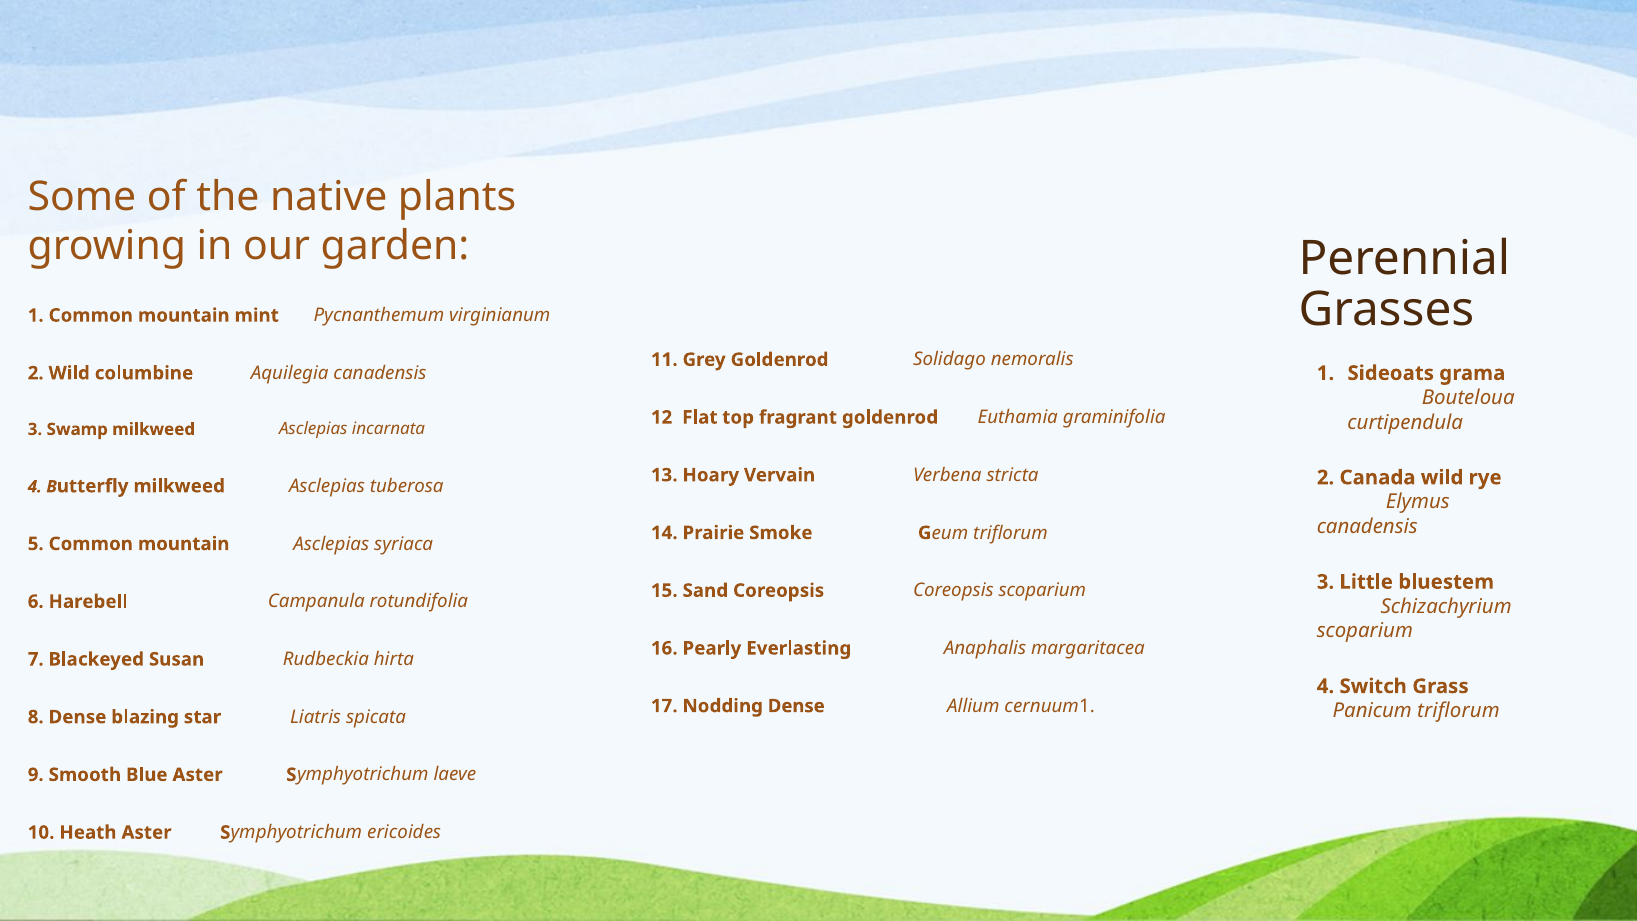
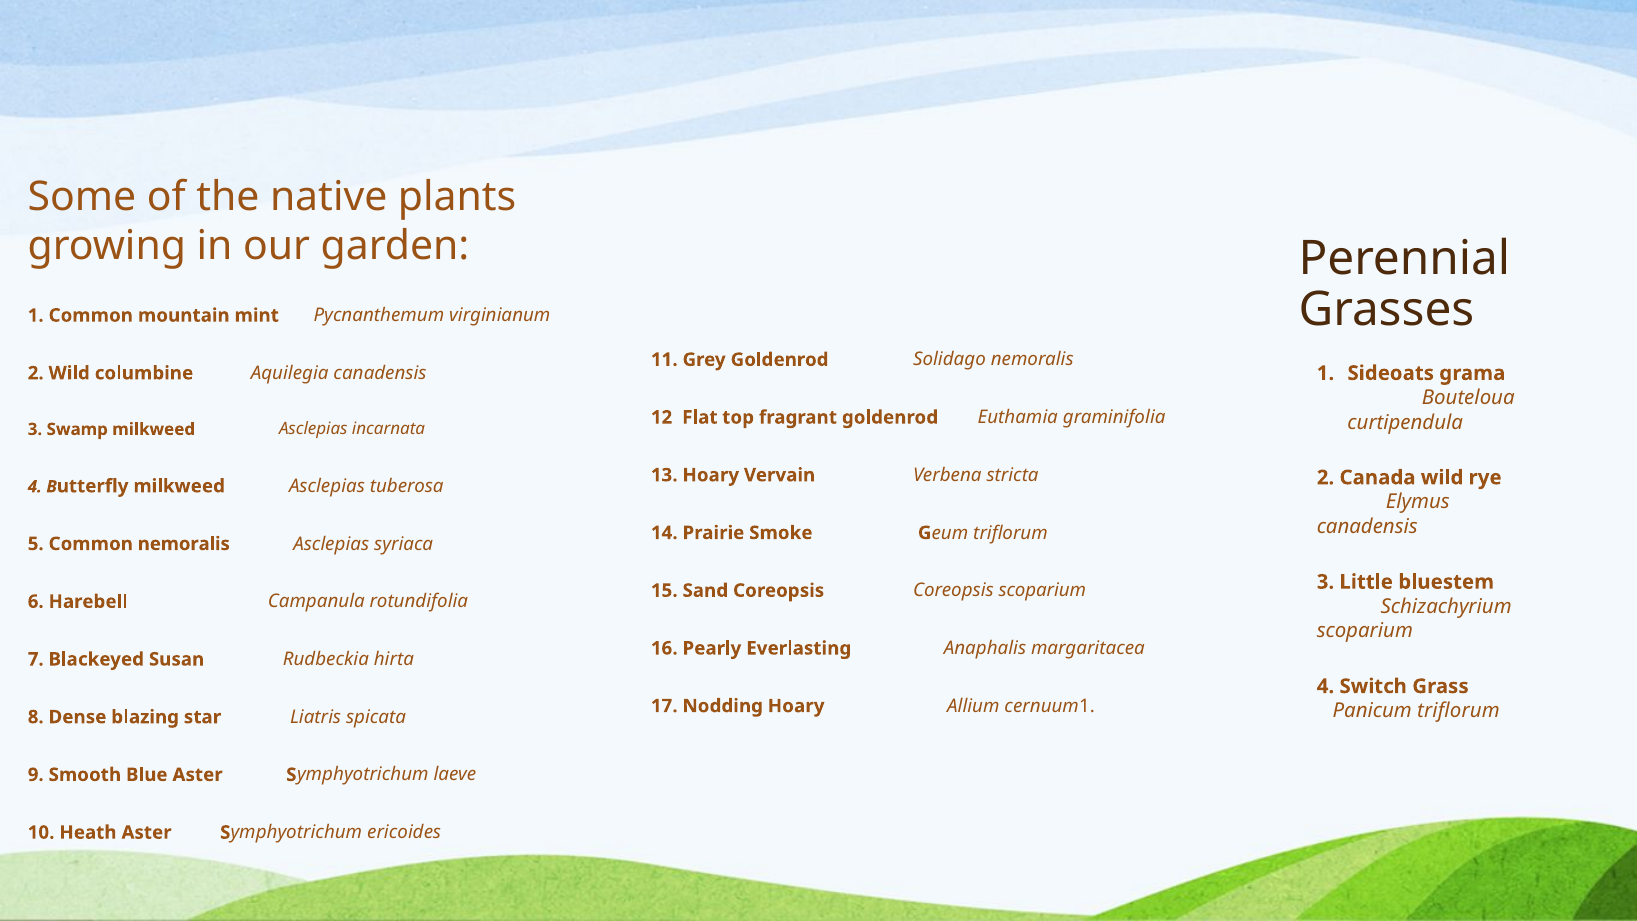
5 Common mountain: mountain -> nemoralis
Nodding Dense: Dense -> Hoary
